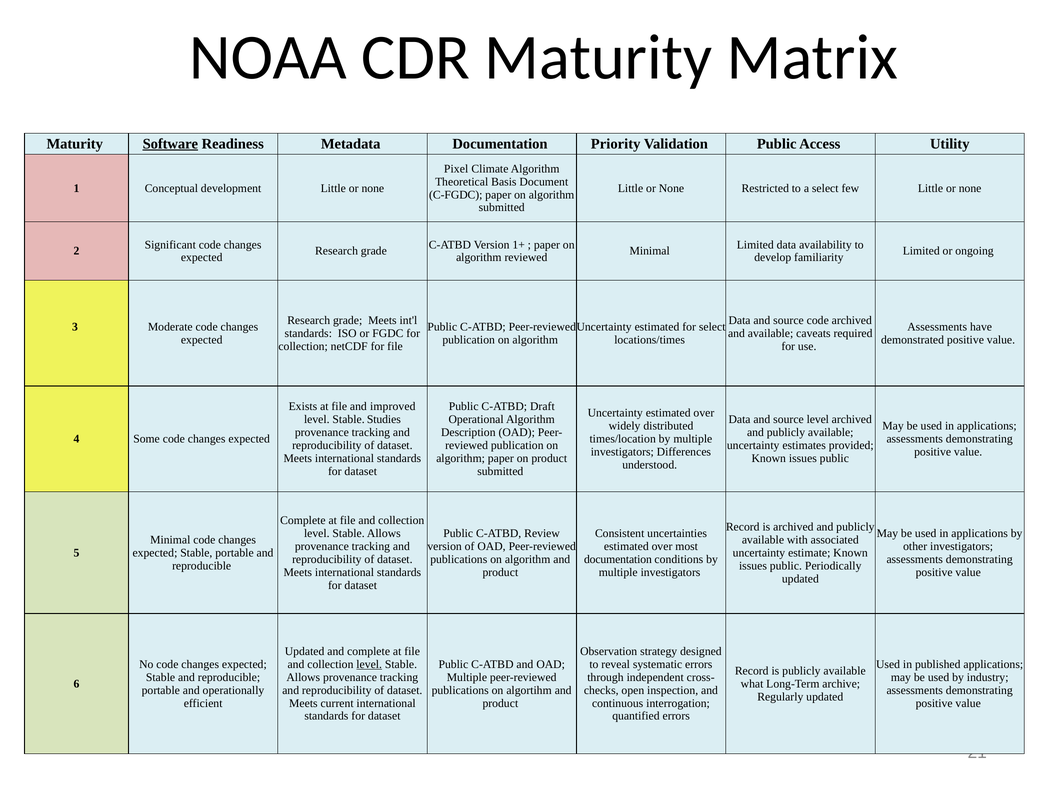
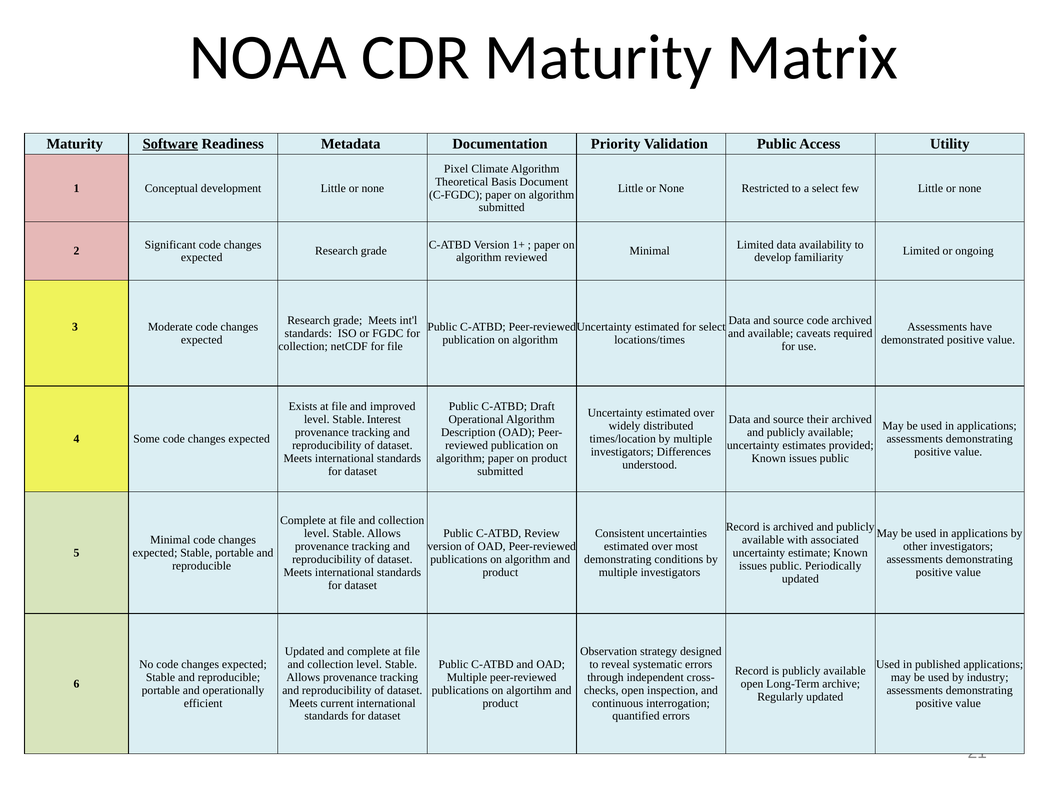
Studies: Studies -> Interest
source level: level -> their
documentation at (618, 559): documentation -> demonstrating
level at (369, 664) underline: present -> none
what at (752, 683): what -> open
